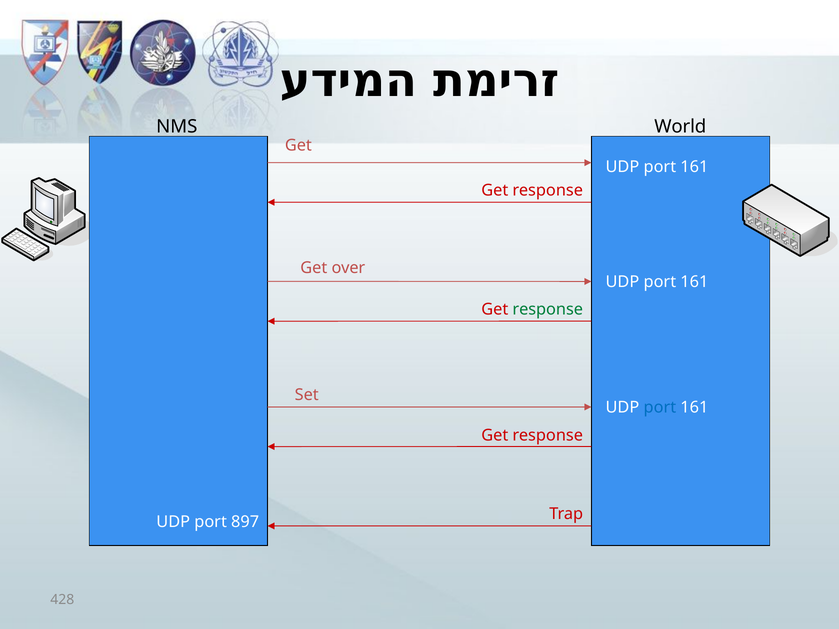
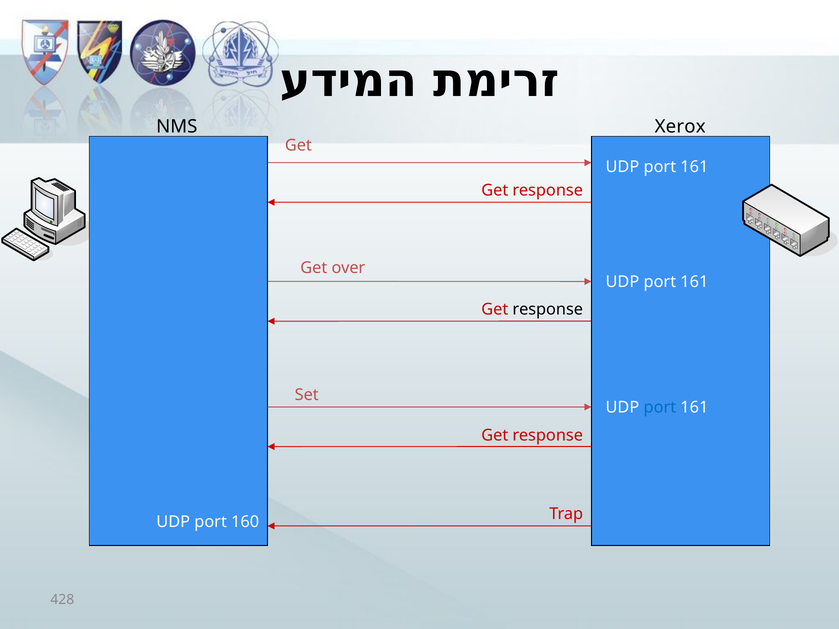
World: World -> Xerox
response at (548, 309) colour: green -> black
897: 897 -> 160
